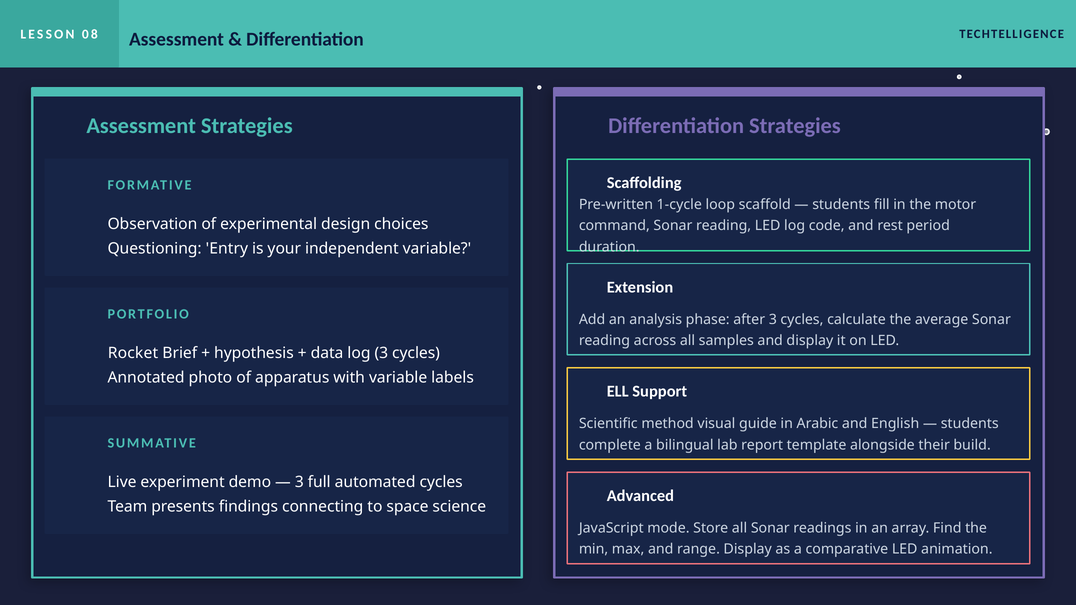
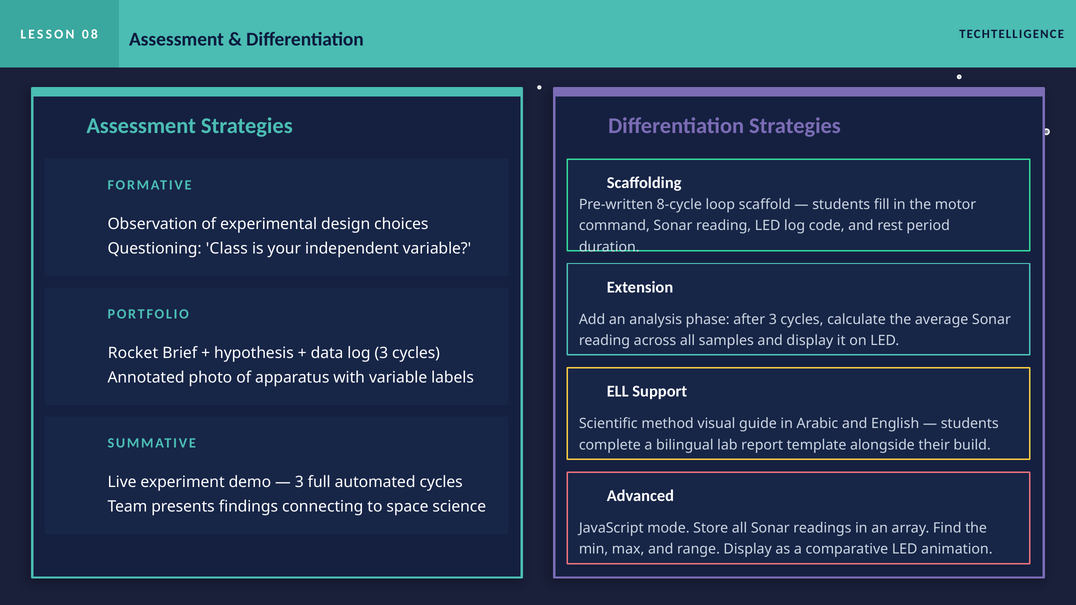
1-cycle: 1-cycle -> 8-cycle
Entry: Entry -> Class
